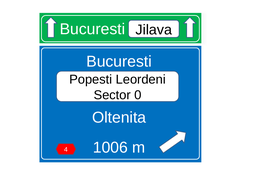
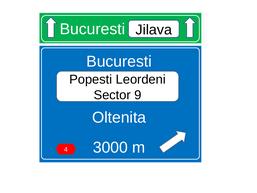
0: 0 -> 9
1006: 1006 -> 3000
